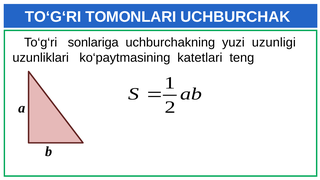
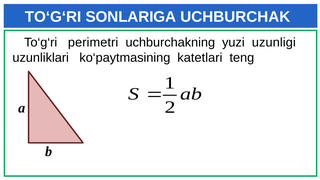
TOMONLARI: TOMONLARI -> SONLARIGA
sonlariga: sonlariga -> perimetri
